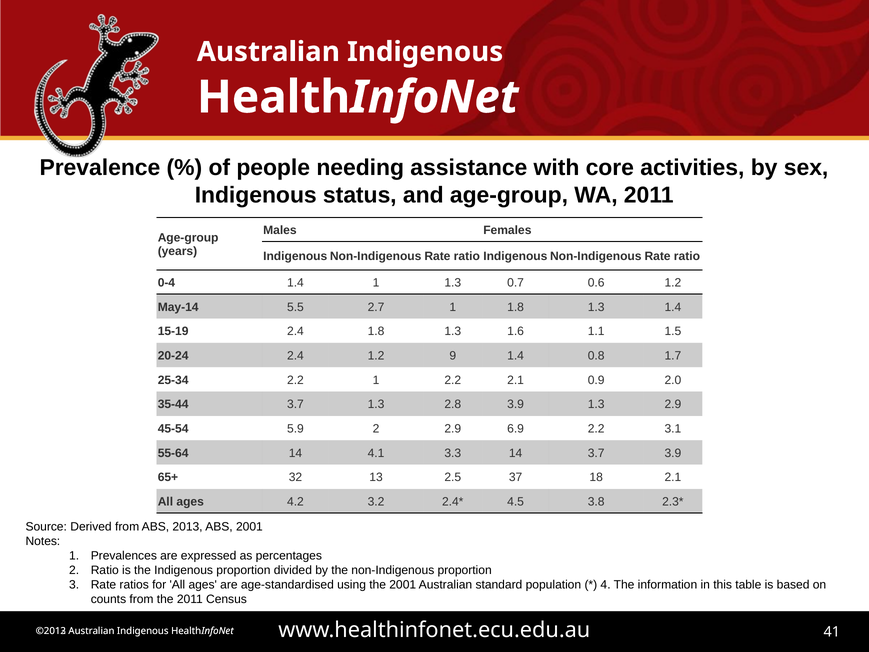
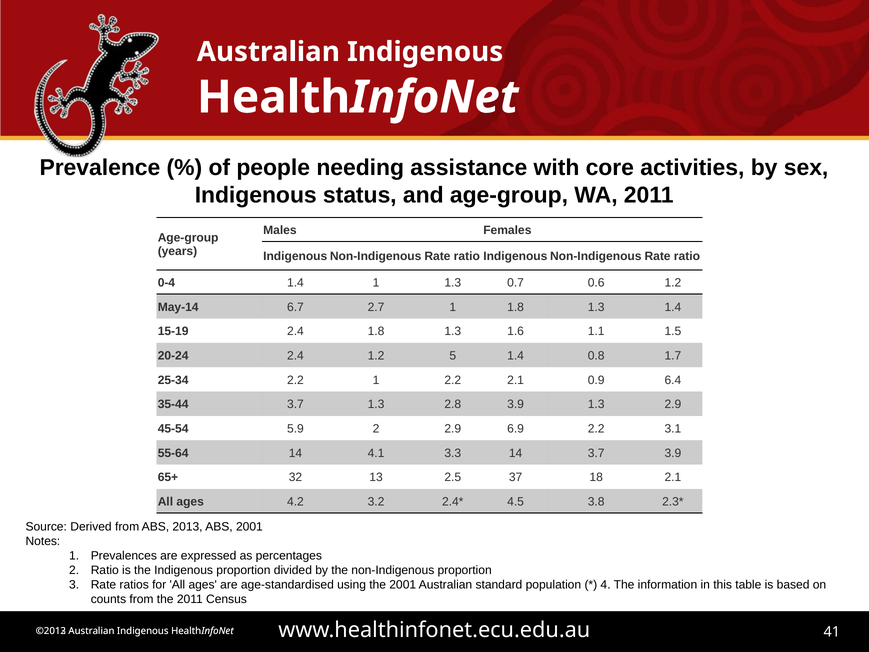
5.5: 5.5 -> 6.7
9: 9 -> 5
2.0: 2.0 -> 6.4
